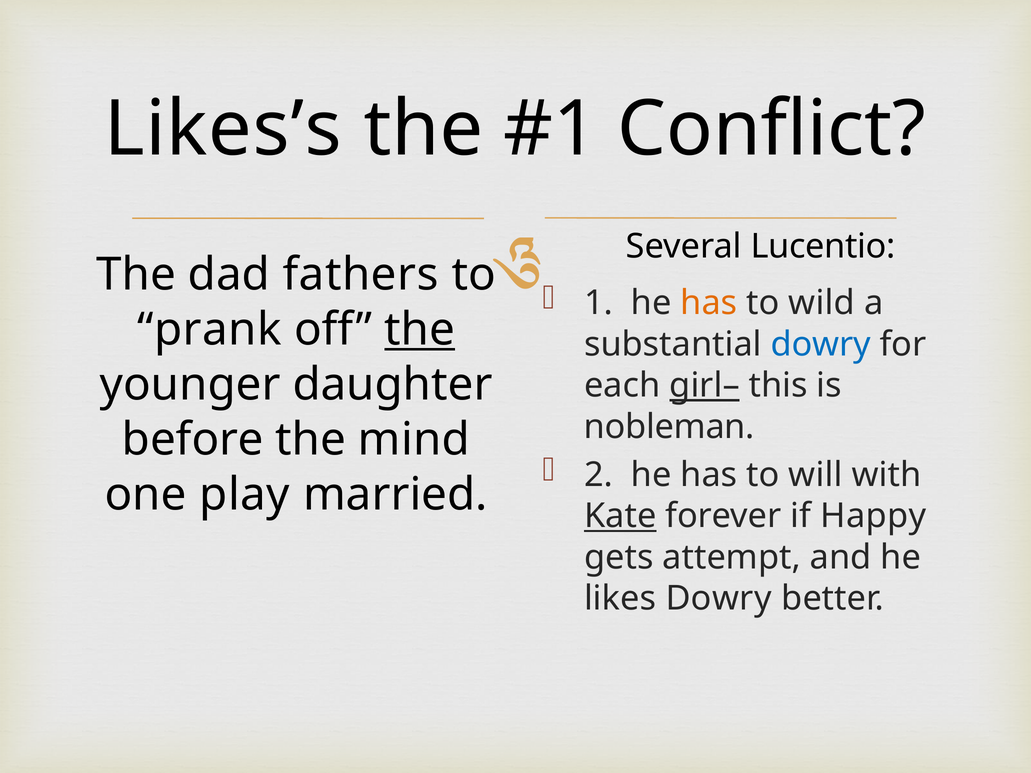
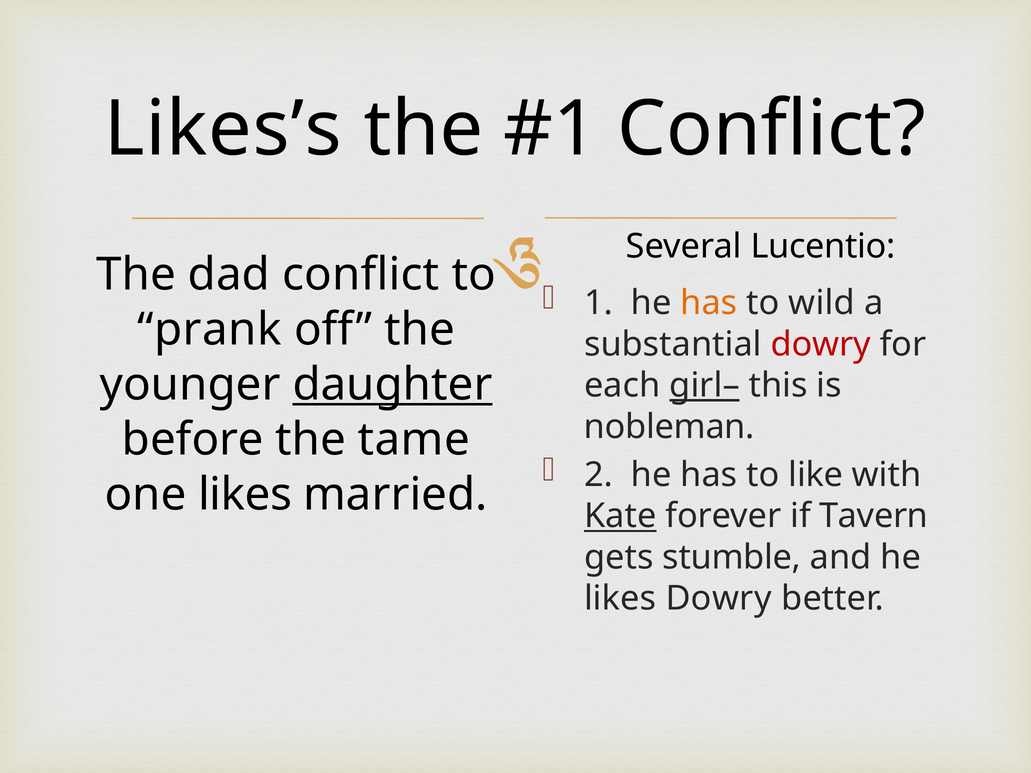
dad fathers: fathers -> conflict
the at (420, 330) underline: present -> none
dowry at (821, 344) colour: blue -> red
daughter underline: none -> present
mind: mind -> tame
will: will -> like
one play: play -> likes
Happy: Happy -> Tavern
attempt: attempt -> stumble
